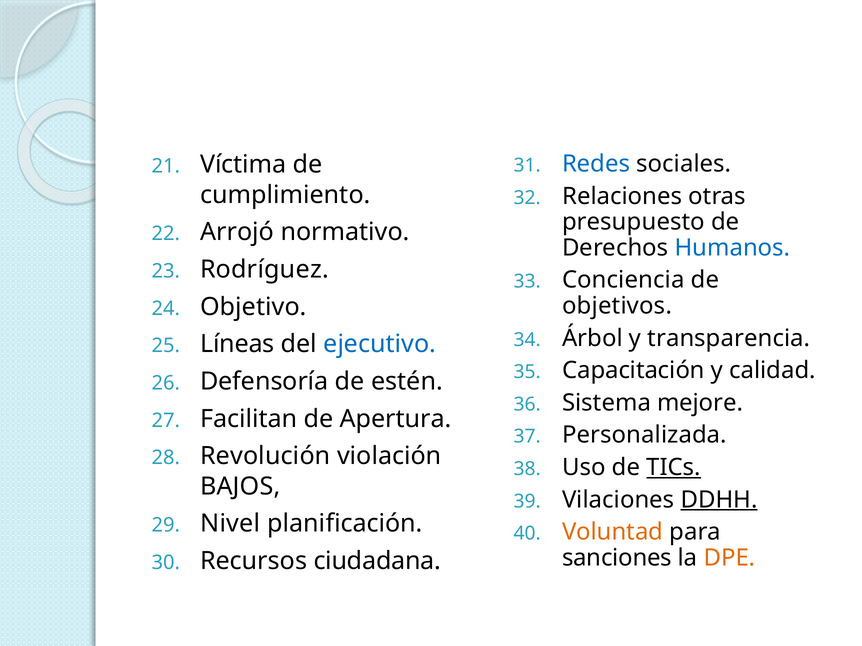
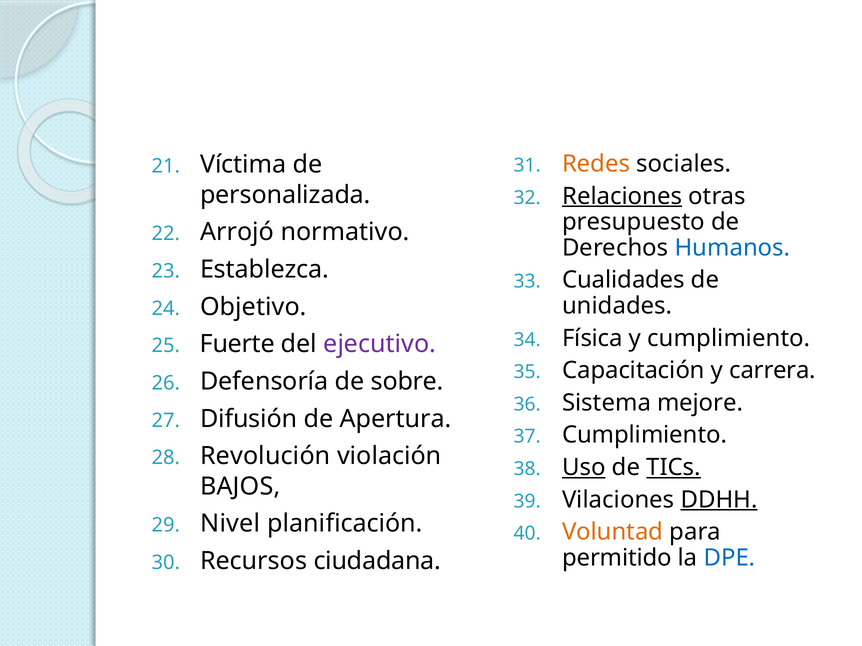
Redes colour: blue -> orange
cumplimiento: cumplimiento -> personalizada
Relaciones underline: none -> present
Rodríguez: Rodríguez -> Establezca
Conciencia: Conciencia -> Cualidades
objetivos: objetivos -> unidades
Árbol: Árbol -> Física
y transparencia: transparencia -> cumplimiento
Líneas: Líneas -> Fuerte
ejecutivo colour: blue -> purple
calidad: calidad -> carrera
estén: estén -> sobre
Facilitan: Facilitan -> Difusión
Personalizada at (644, 435): Personalizada -> Cumplimiento
Uso underline: none -> present
sanciones: sanciones -> permitido
DPE colour: orange -> blue
